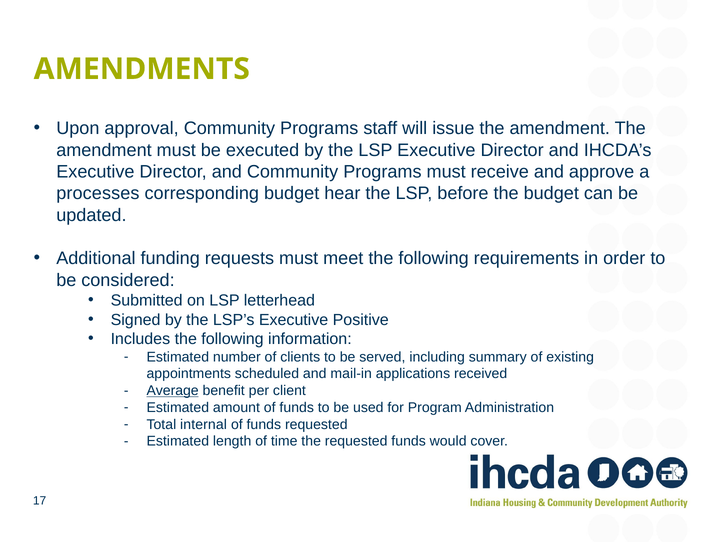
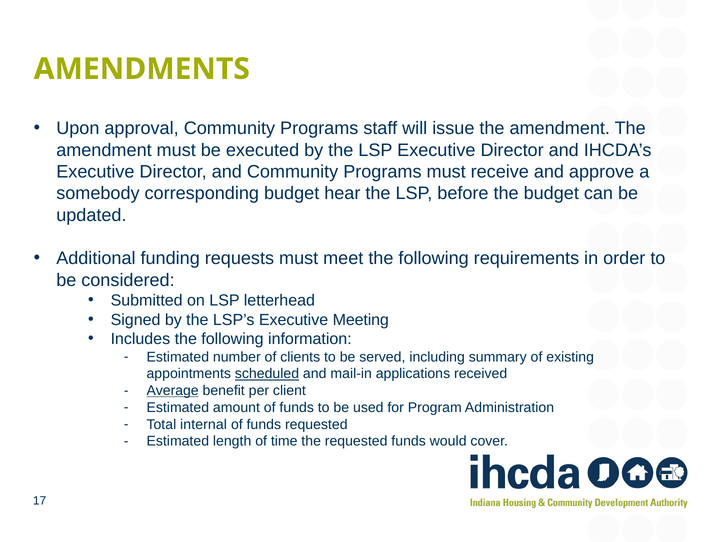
processes: processes -> somebody
Positive: Positive -> Meeting
scheduled underline: none -> present
